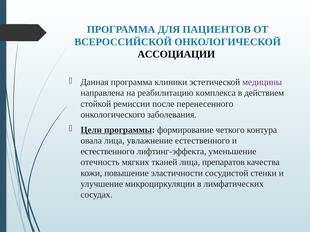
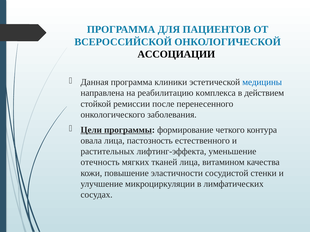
медицины colour: purple -> blue
увлажнение: увлажнение -> пастозность
естественного at (108, 152): естественного -> растительных
препаратов: препаратов -> витамином
